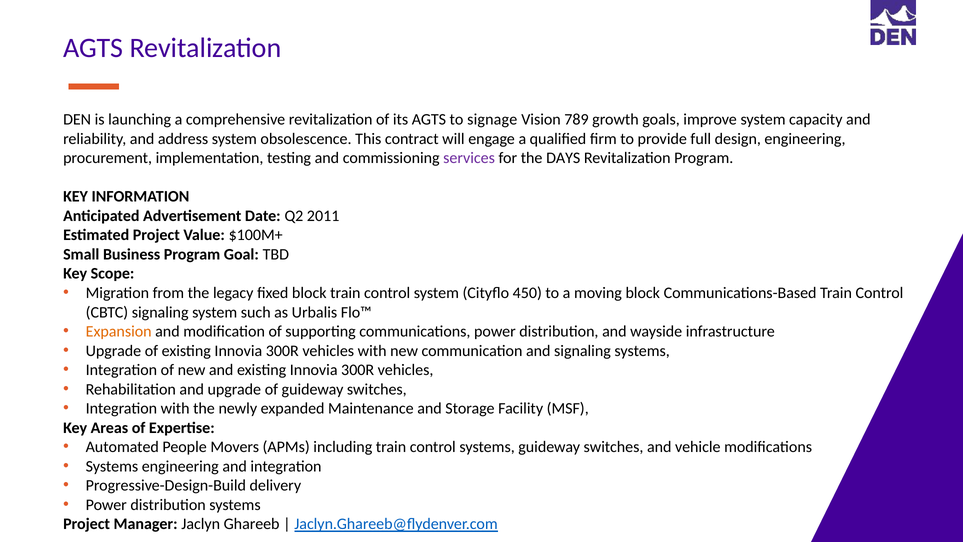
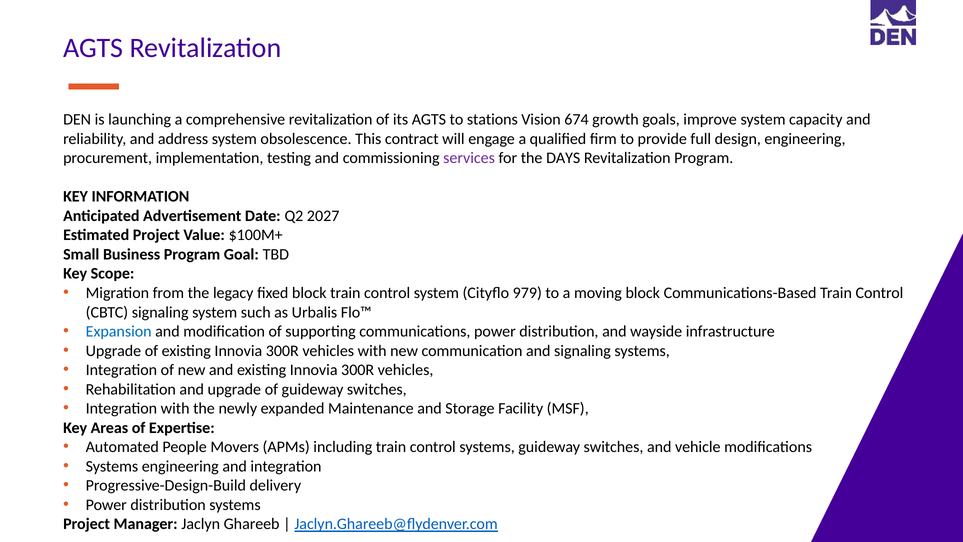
signage: signage -> stations
789: 789 -> 674
2011: 2011 -> 2027
450: 450 -> 979
Expansion colour: orange -> blue
